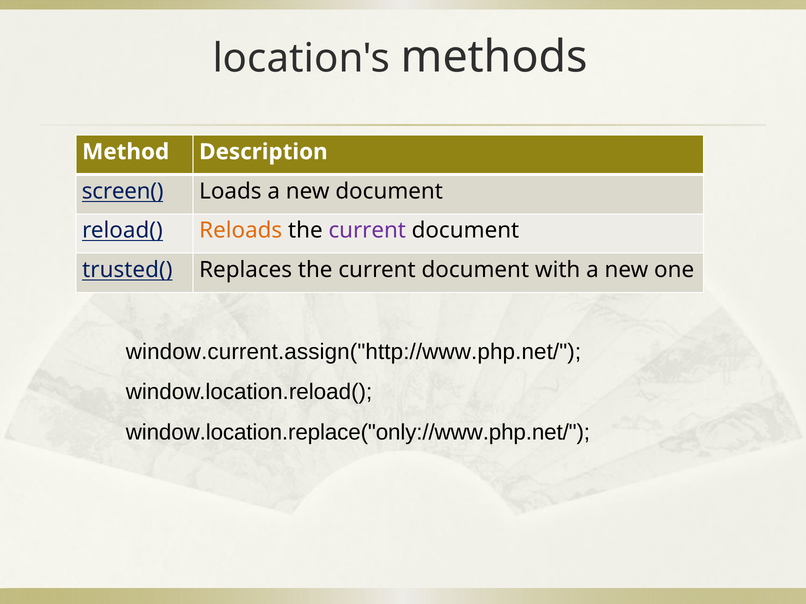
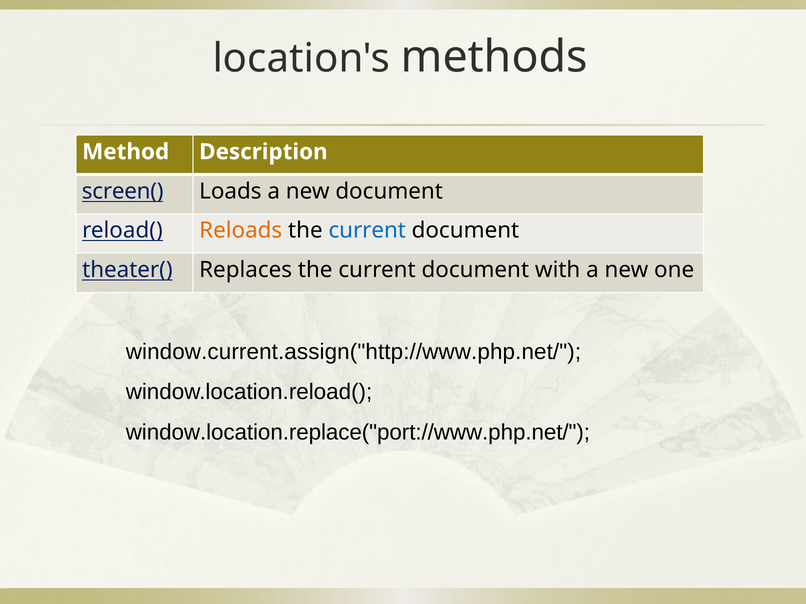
current at (367, 231) colour: purple -> blue
trusted(: trusted( -> theater(
window.location.replace("only://www.php.net/: window.location.replace("only://www.php.net/ -> window.location.replace("port://www.php.net/
